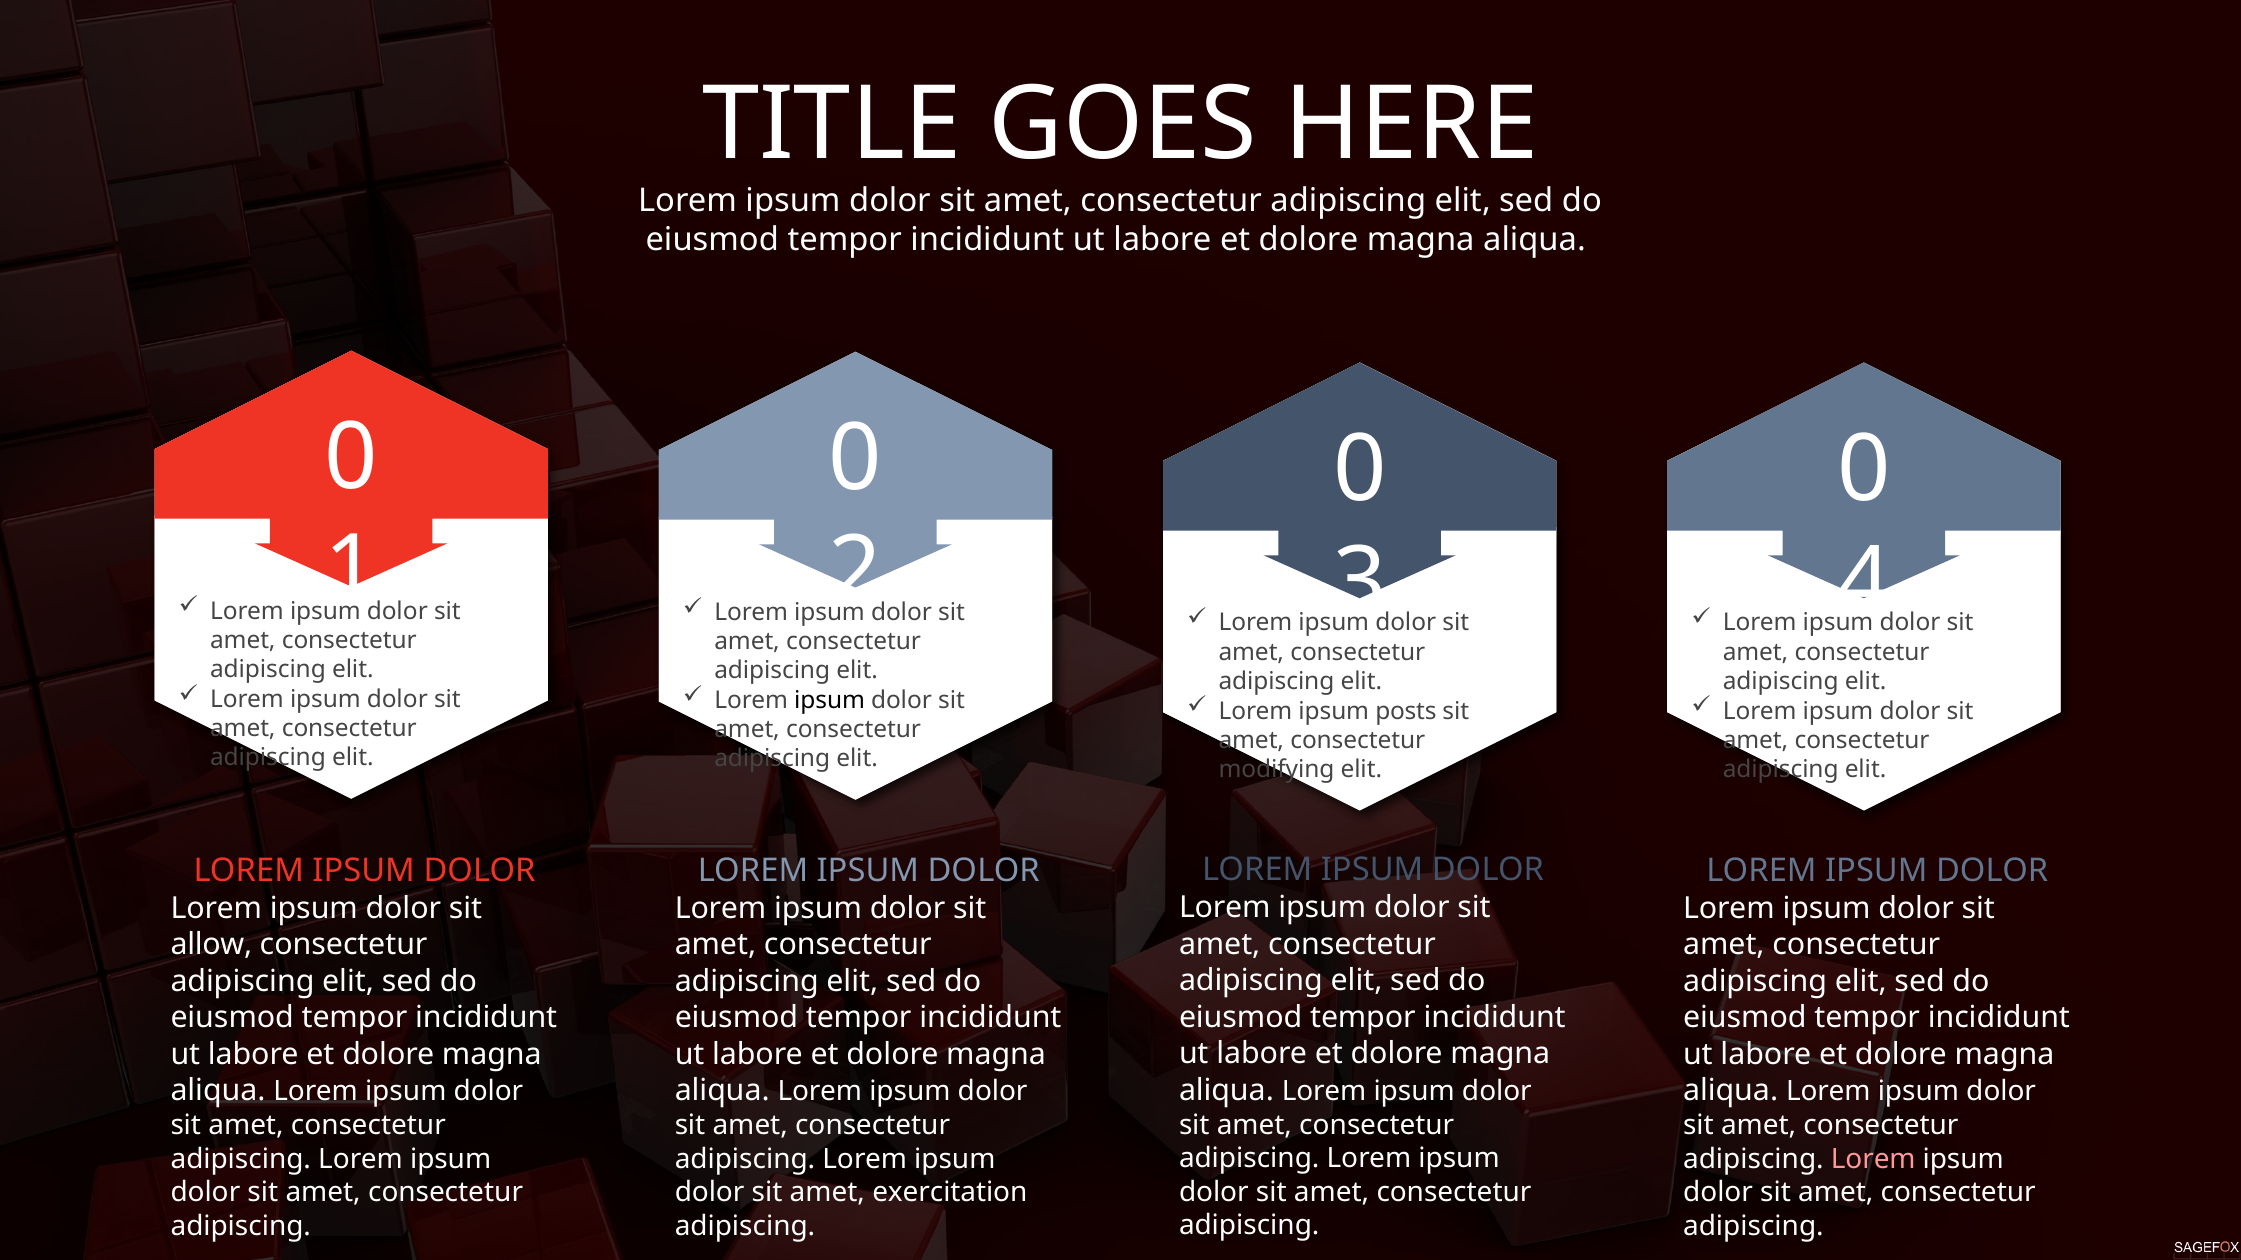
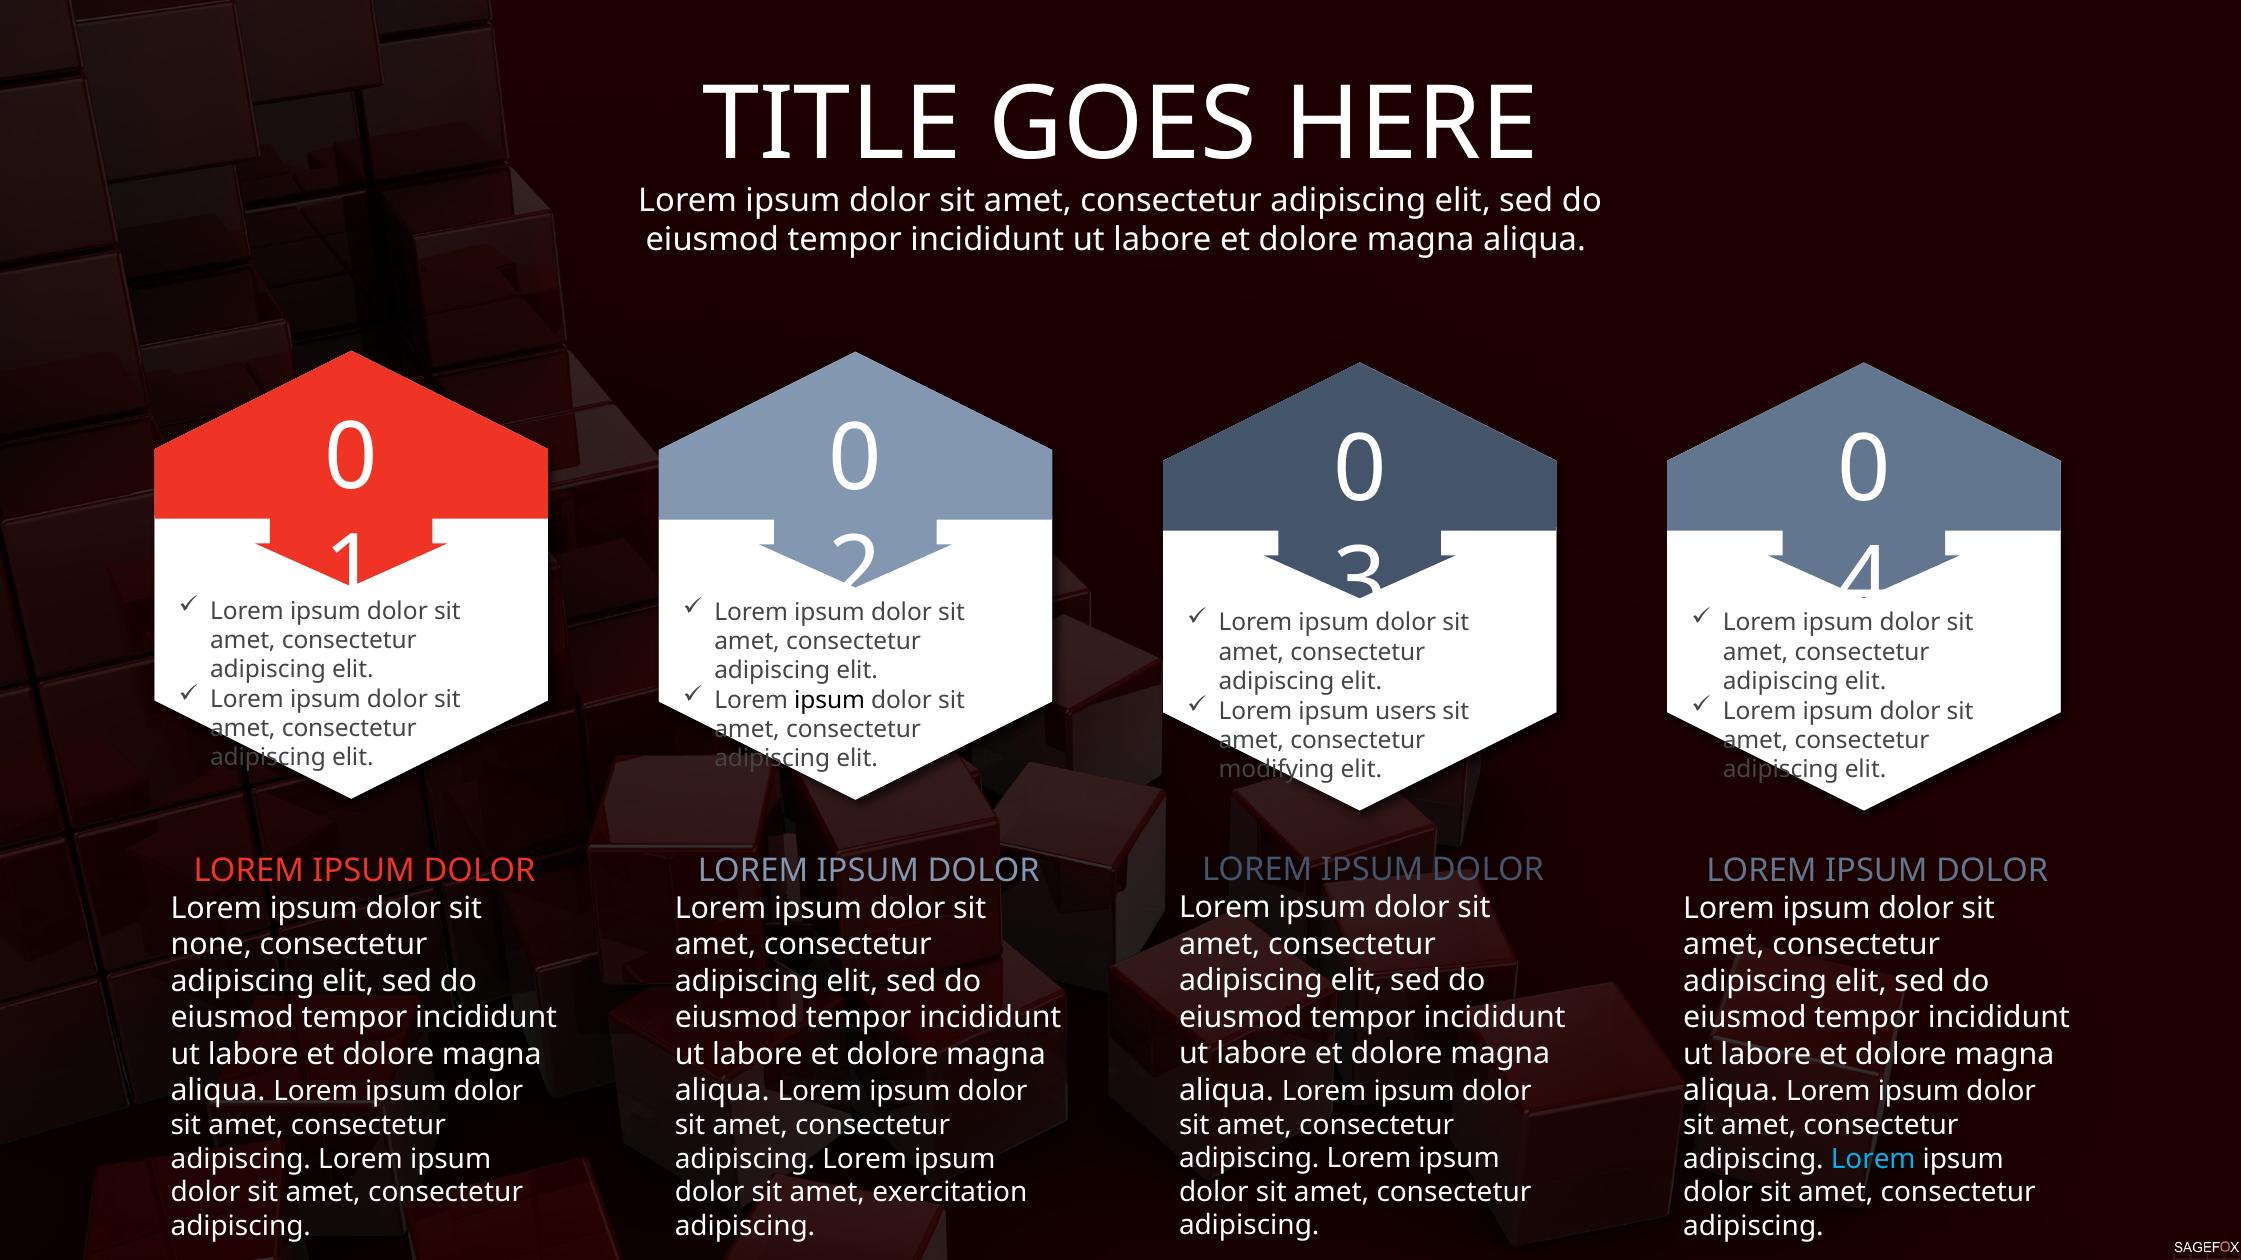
posts: posts -> users
allow: allow -> none
Lorem at (1873, 1160) colour: pink -> light blue
